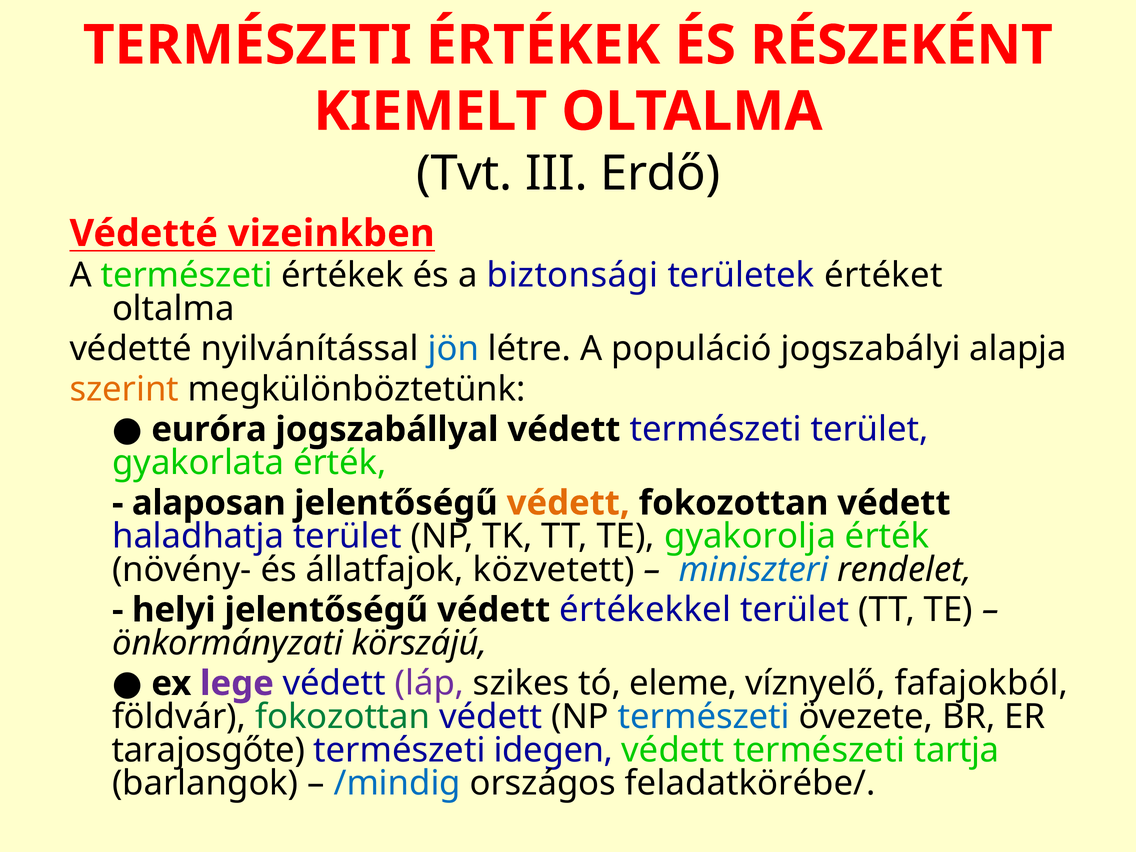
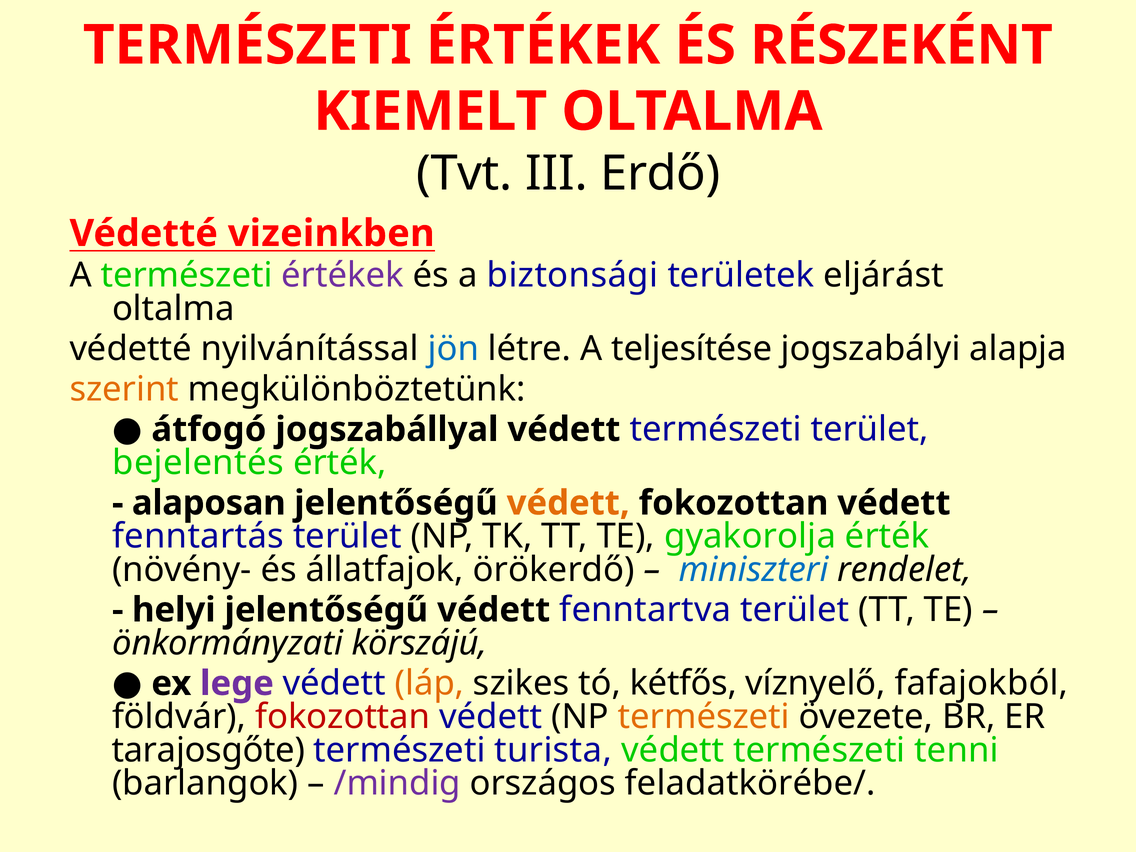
értékek at (343, 275) colour: black -> purple
értéket: értéket -> eljárást
populáció: populáció -> teljesítése
euróra: euróra -> átfogó
gyakorlata: gyakorlata -> bejelentés
haladhatja: haladhatja -> fenntartás
közvetett: közvetett -> örökerdő
értékekkel: értékekkel -> fenntartva
láp colour: purple -> orange
eleme: eleme -> kétfős
fokozottan at (343, 717) colour: green -> red
természeti at (704, 717) colour: blue -> orange
idegen: idegen -> turista
tartja: tartja -> tenni
/mindig colour: blue -> purple
